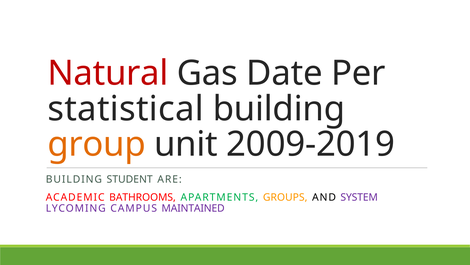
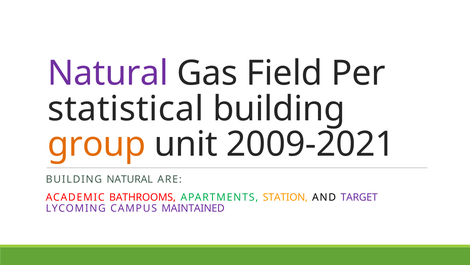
Natural at (108, 73) colour: red -> purple
Date: Date -> Field
2009-2019: 2009-2019 -> 2009-2021
BUILDING STUDENT: STUDENT -> NATURAL
GROUPS: GROUPS -> STATION
SYSTEM: SYSTEM -> TARGET
